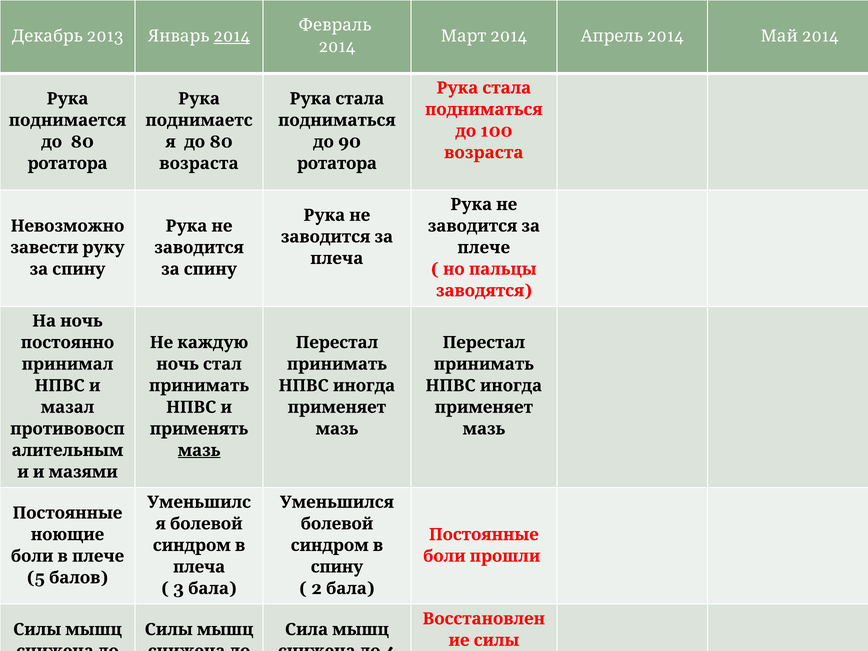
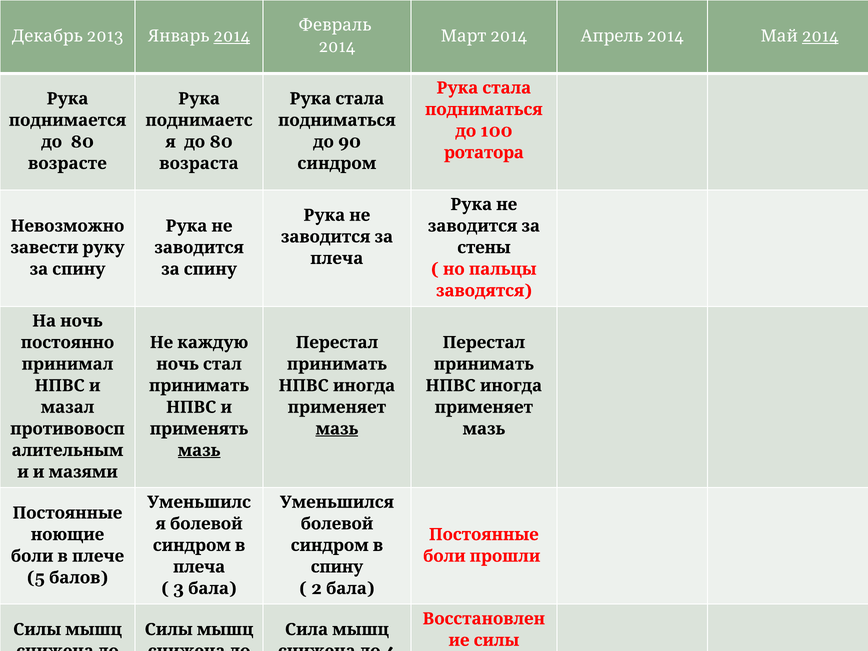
2014 at (820, 36) underline: none -> present
возраста at (484, 153): возраста -> ротатора
ротатора at (68, 163): ротатора -> возрасте
ротатора at (337, 163): ротатора -> синдром
плече at (484, 248): плече -> стены
мазь at (337, 429) underline: none -> present
